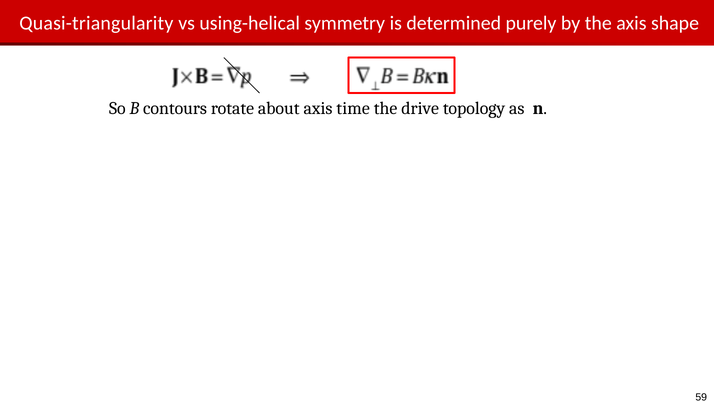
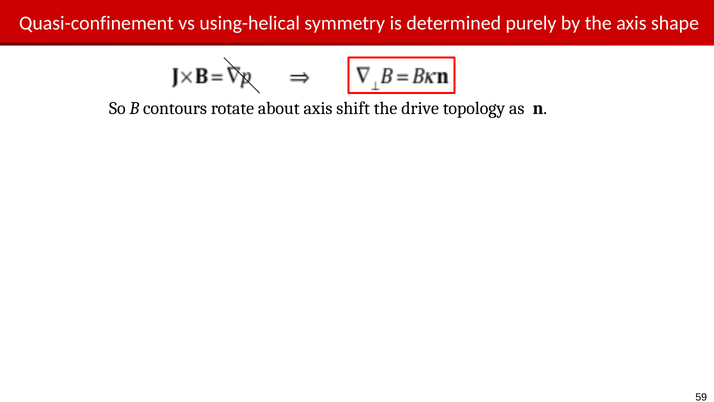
Quasi-triangularity: Quasi-triangularity -> Quasi-confinement
time: time -> shift
